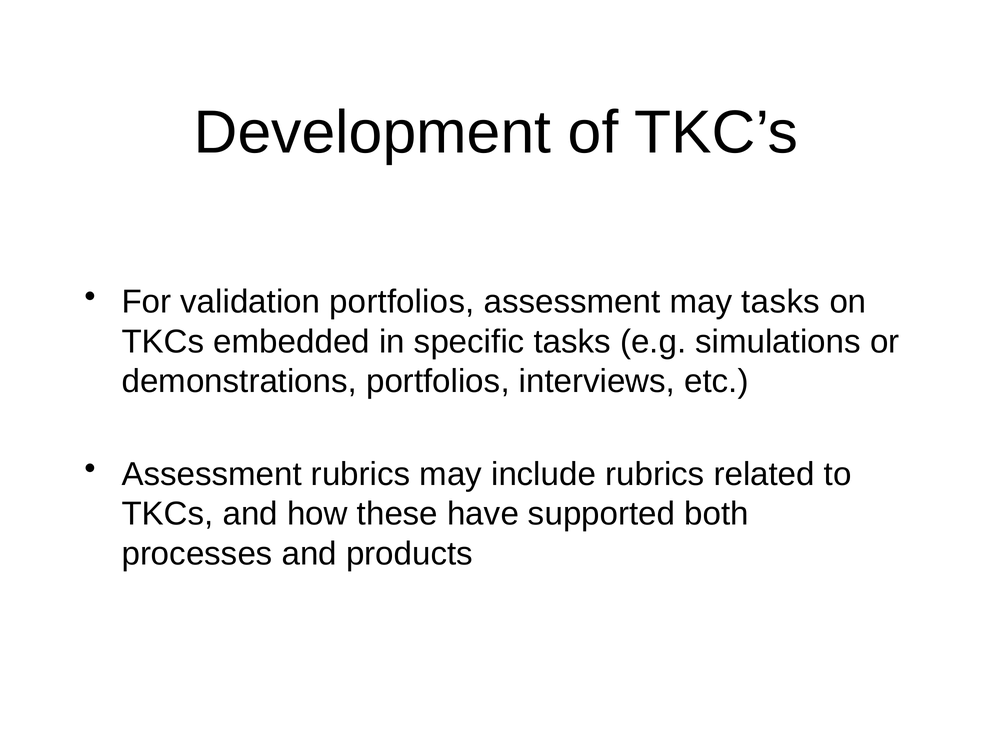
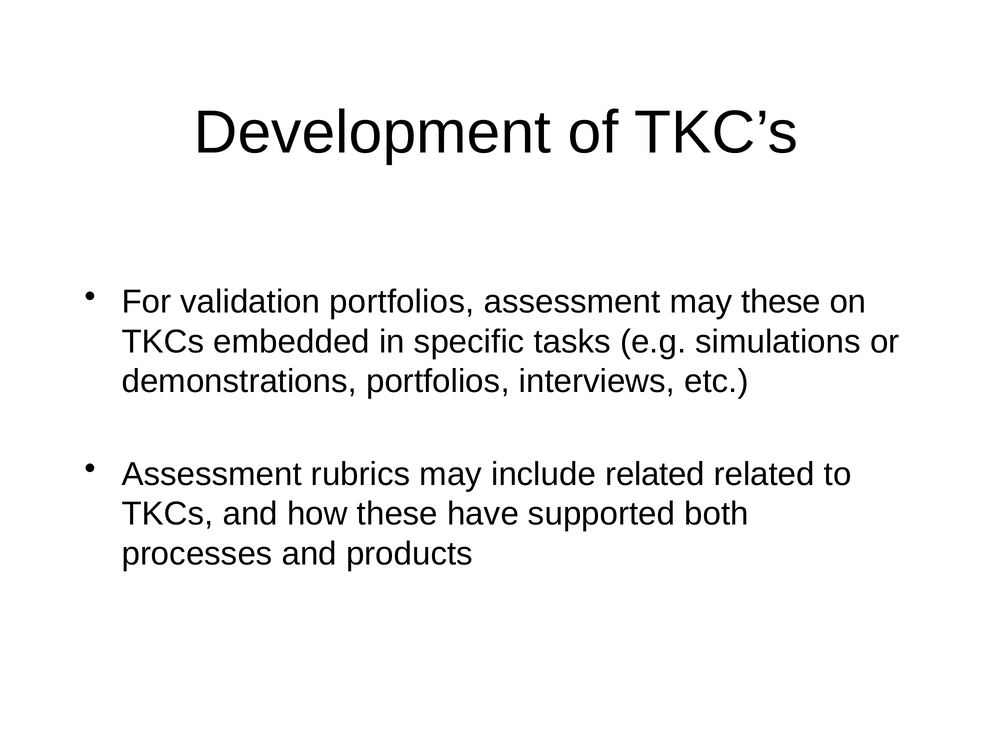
may tasks: tasks -> these
include rubrics: rubrics -> related
